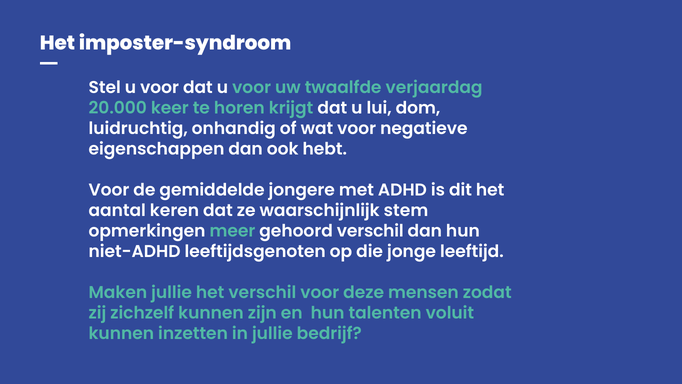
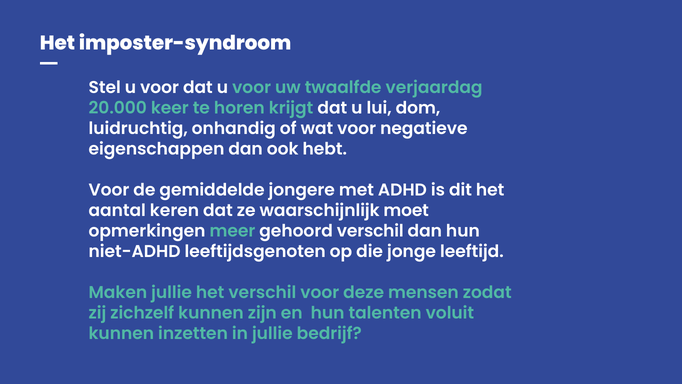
stem: stem -> moet
